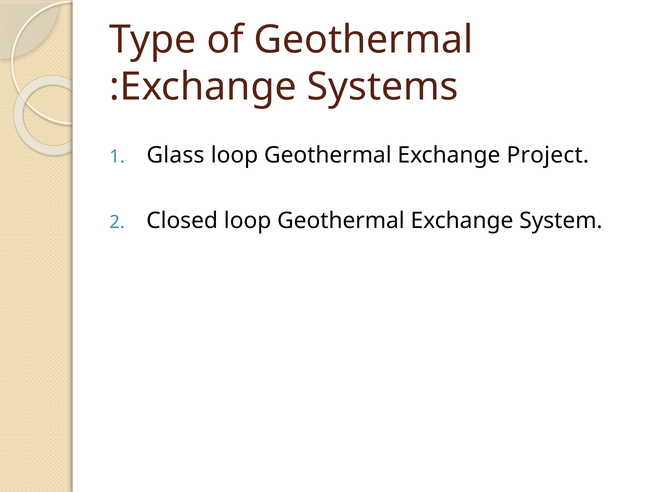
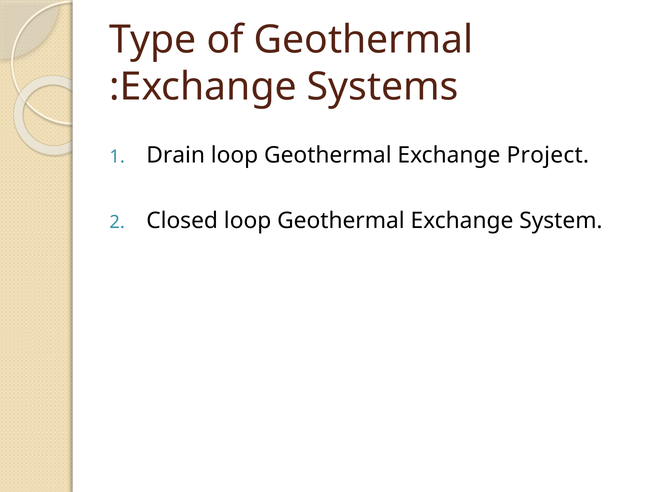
Glass: Glass -> Drain
